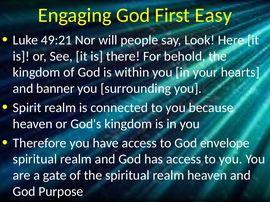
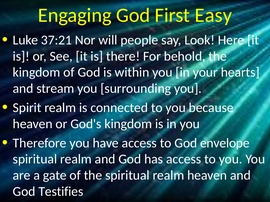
49:21: 49:21 -> 37:21
banner: banner -> stream
Purpose: Purpose -> Testifies
